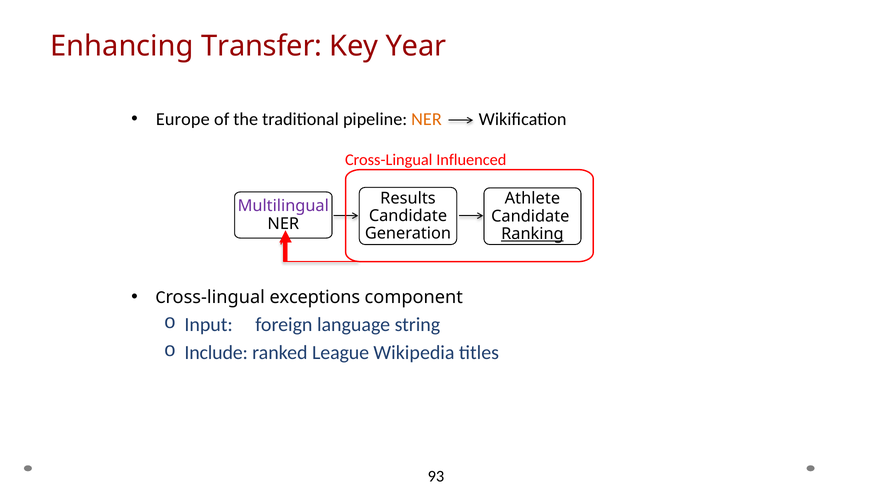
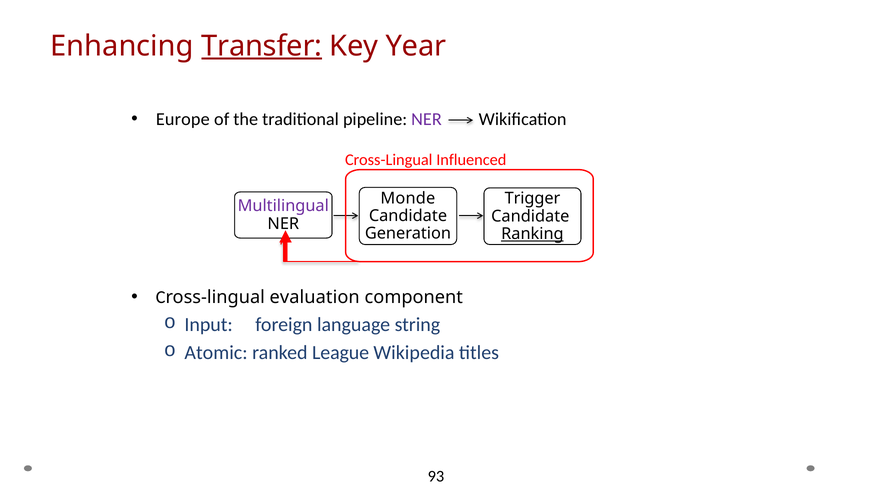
Transfer underline: none -> present
NER at (426, 119) colour: orange -> purple
Results: Results -> Monde
Athlete: Athlete -> Trigger
exceptions: exceptions -> evaluation
Include: Include -> Atomic
